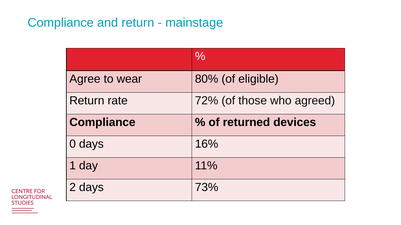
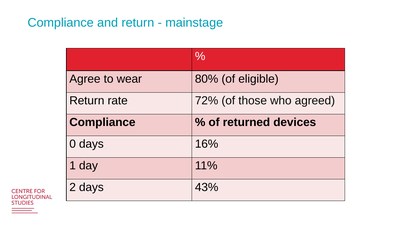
73%: 73% -> 43%
